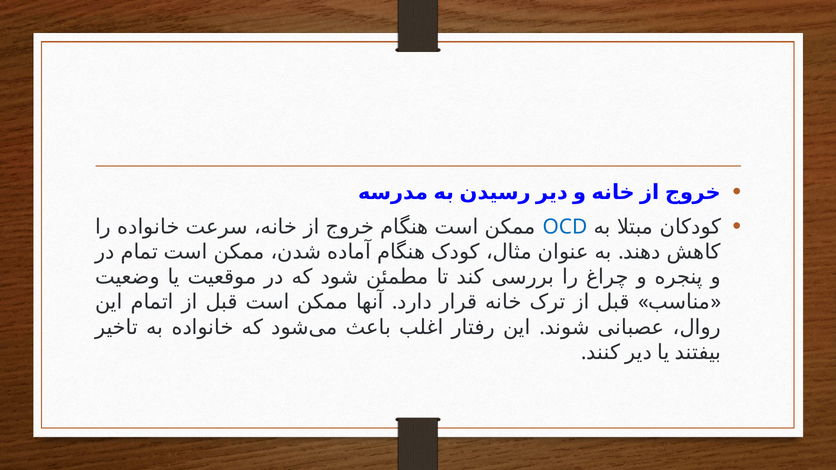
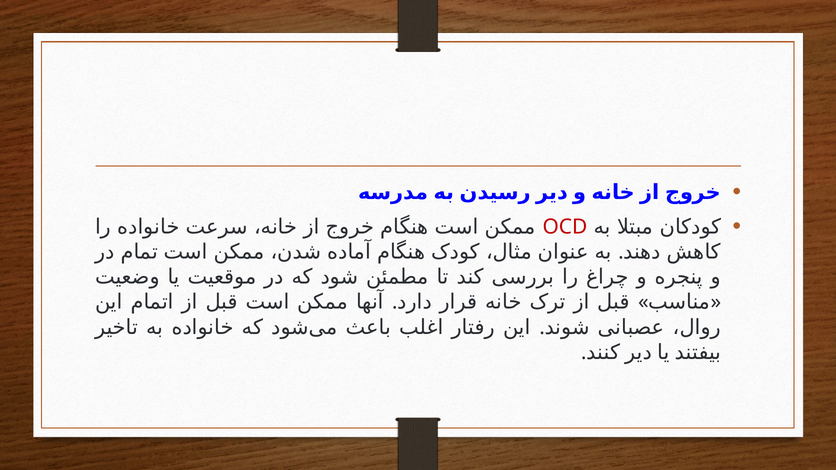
OCD colour: blue -> red
